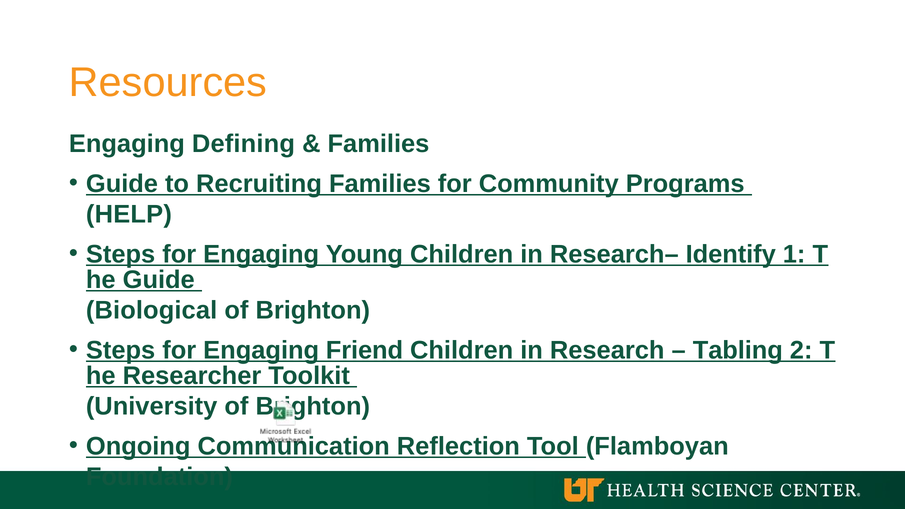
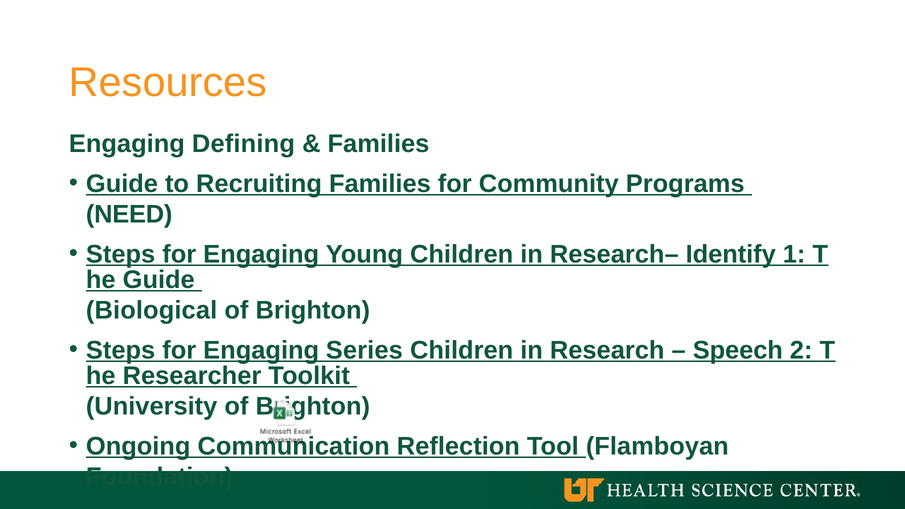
HELP: HELP -> NEED
Friend: Friend -> Series
Tabling: Tabling -> Speech
